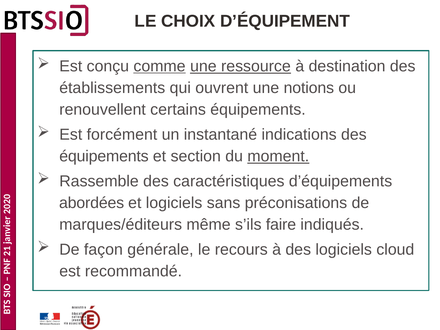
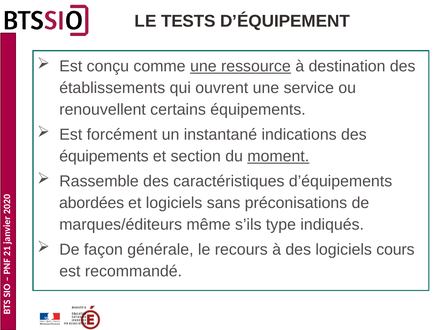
CHOIX: CHOIX -> TESTS
comme underline: present -> none
notions: notions -> service
faire: faire -> type
cloud: cloud -> cours
